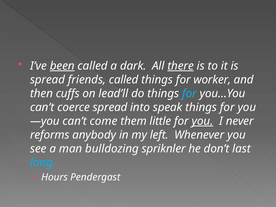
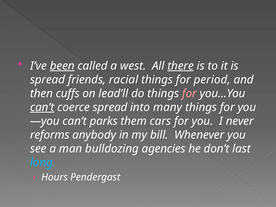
dark: dark -> west
friends called: called -> racial
worker: worker -> period
for at (189, 93) colour: light blue -> pink
can’t at (42, 107) underline: none -> present
speak: speak -> many
come: come -> parks
little: little -> cars
you at (202, 121) underline: present -> none
left: left -> bill
spriknler: spriknler -> agencies
